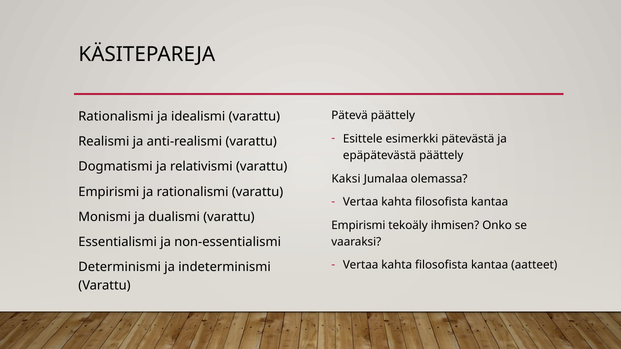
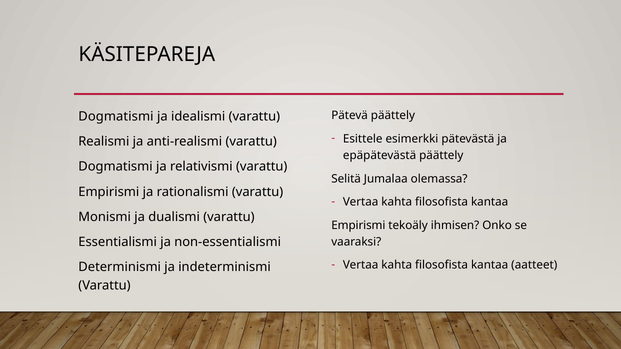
Rationalismi at (116, 117): Rationalismi -> Dogmatismi
Kaksi: Kaksi -> Selitä
